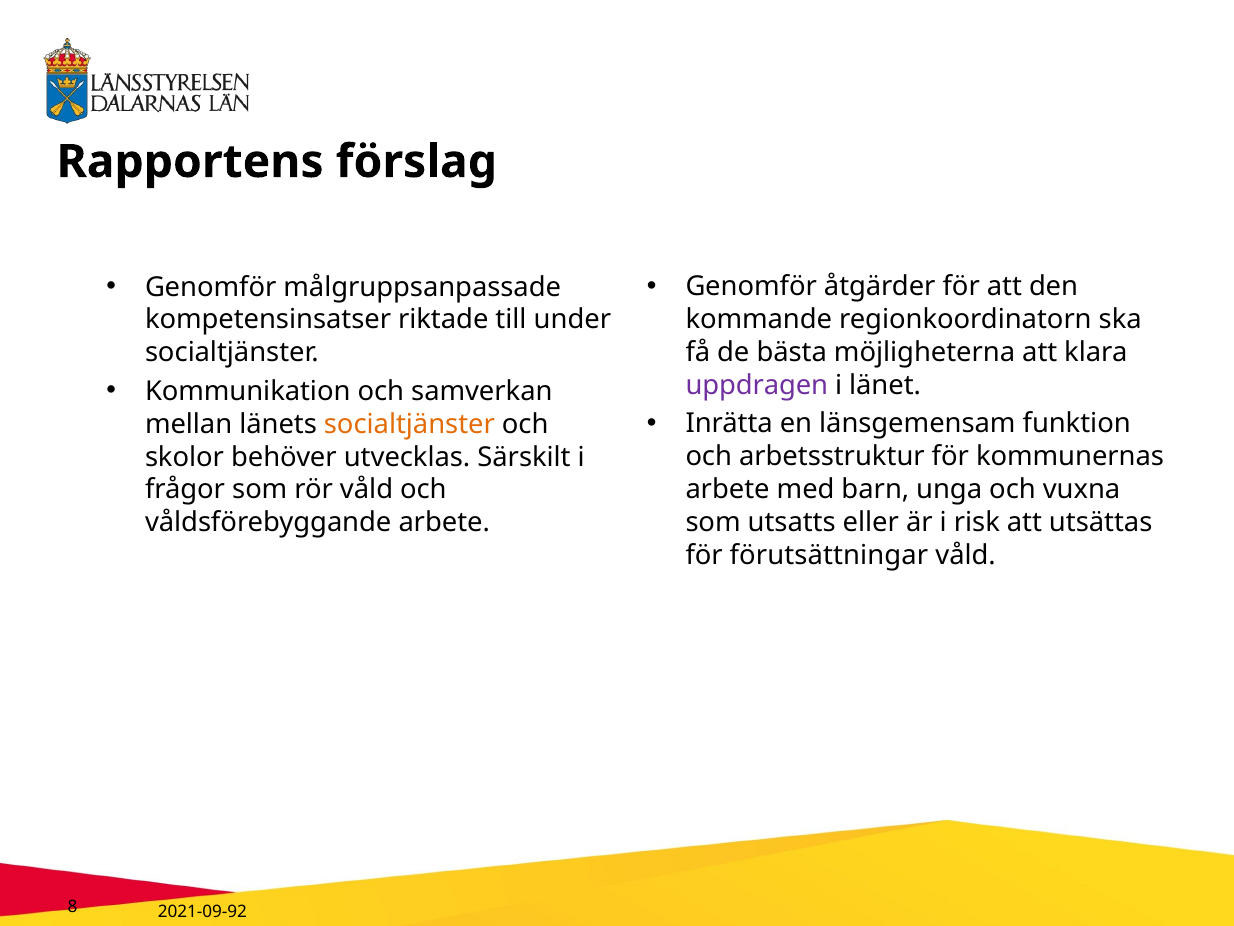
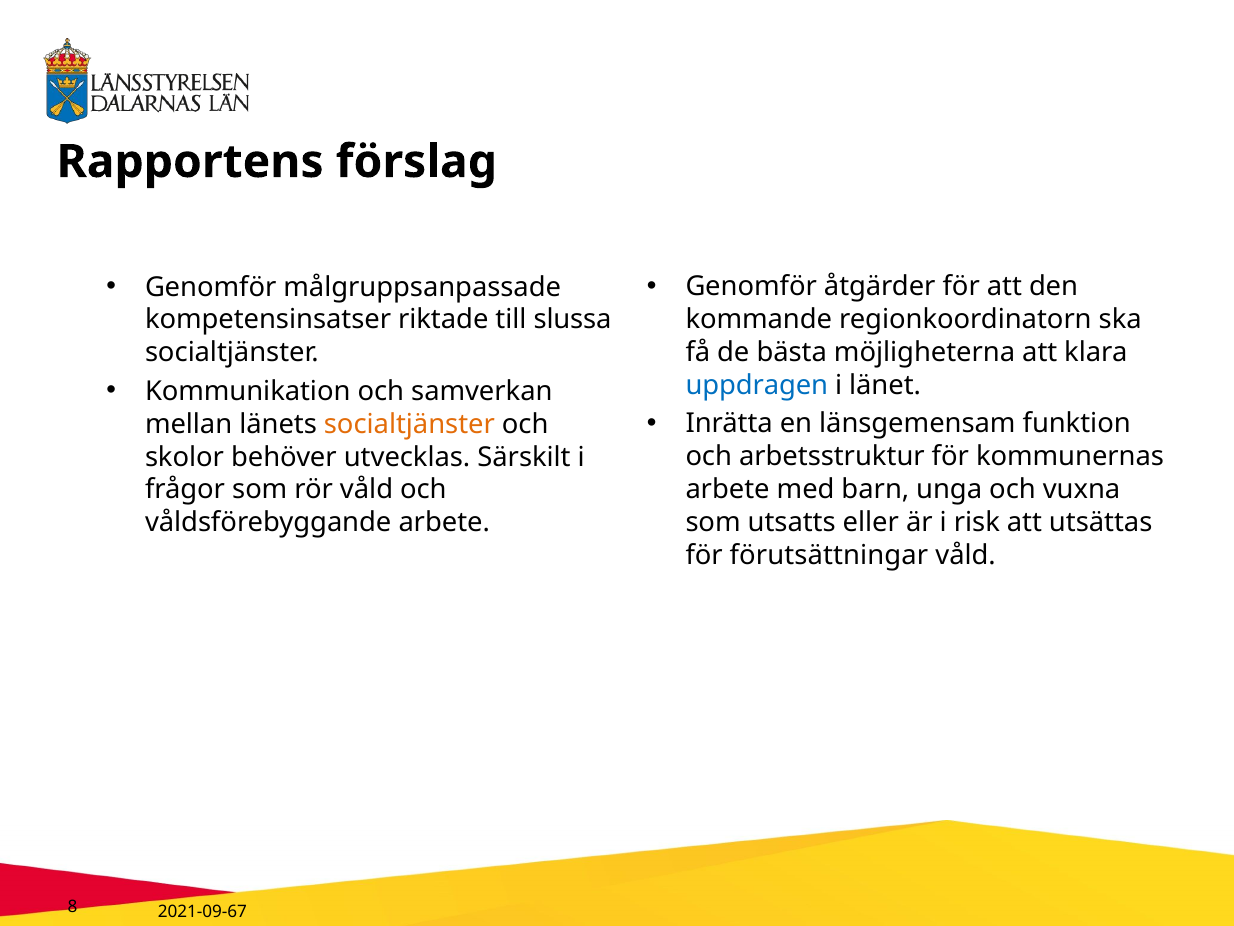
under: under -> slussa
uppdragen colour: purple -> blue
2021-09-92: 2021-09-92 -> 2021-09-67
